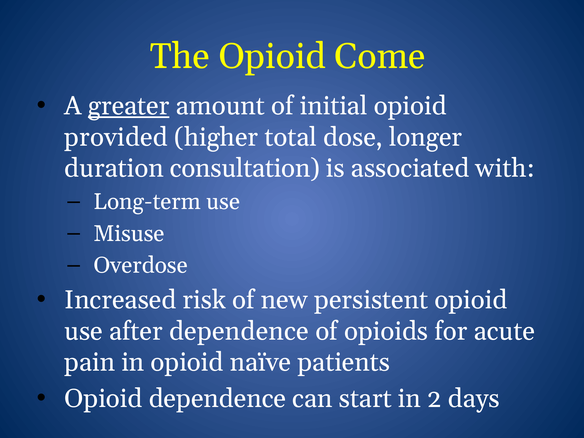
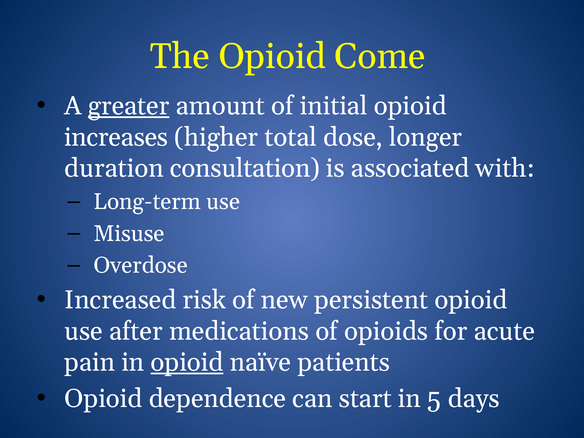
provided: provided -> increases
after dependence: dependence -> medications
opioid at (187, 362) underline: none -> present
2: 2 -> 5
